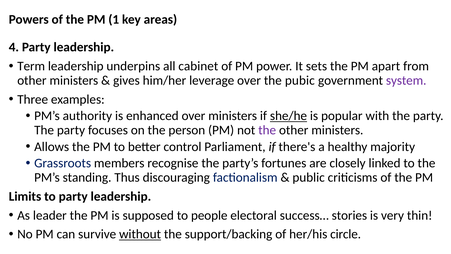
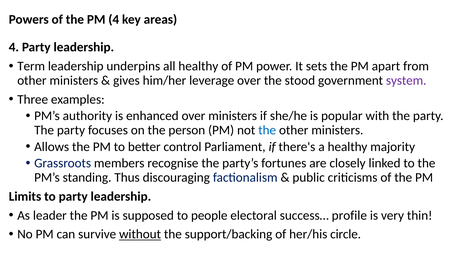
PM 1: 1 -> 4
all cabinet: cabinet -> healthy
pubic: pubic -> stood
she/he underline: present -> none
the at (267, 130) colour: purple -> blue
stories: stories -> profile
